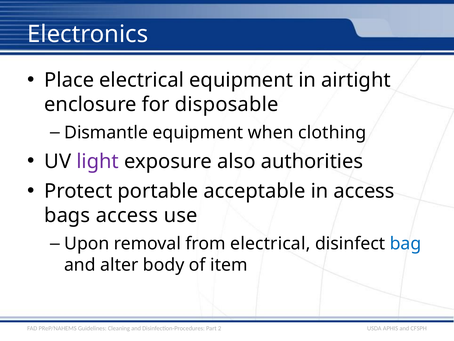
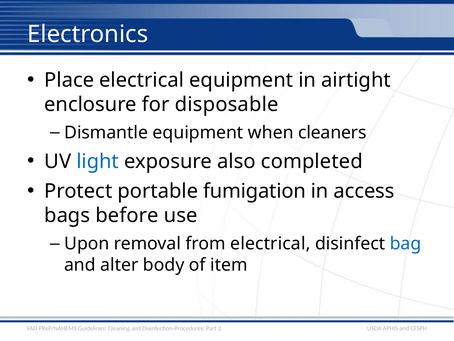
clothing: clothing -> cleaners
light colour: purple -> blue
authorities: authorities -> completed
acceptable: acceptable -> fumigation
bags access: access -> before
